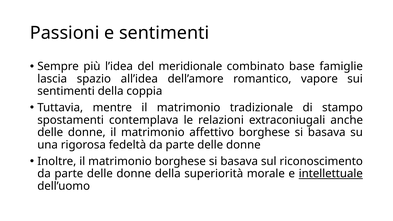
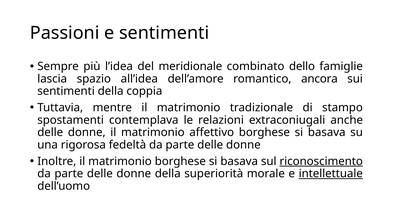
base: base -> dello
vapore: vapore -> ancora
riconoscimento underline: none -> present
